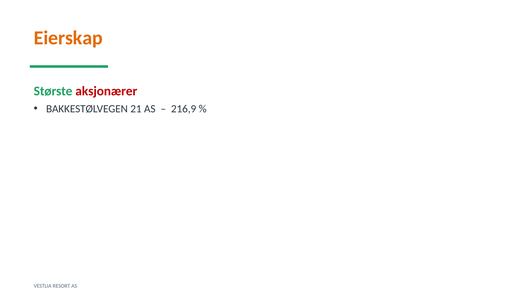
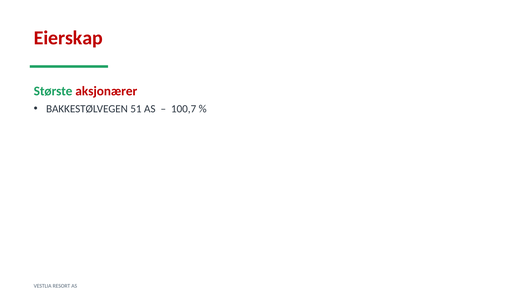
Eierskap colour: orange -> red
21: 21 -> 51
216,9: 216,9 -> 100,7
